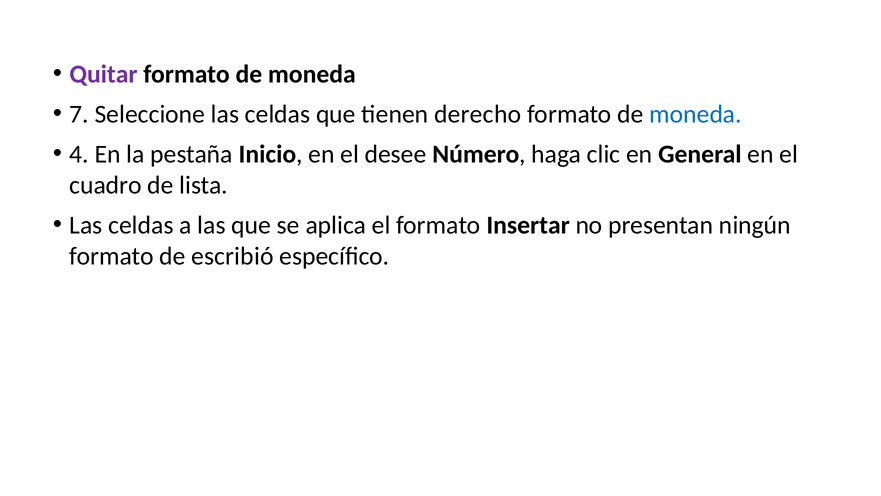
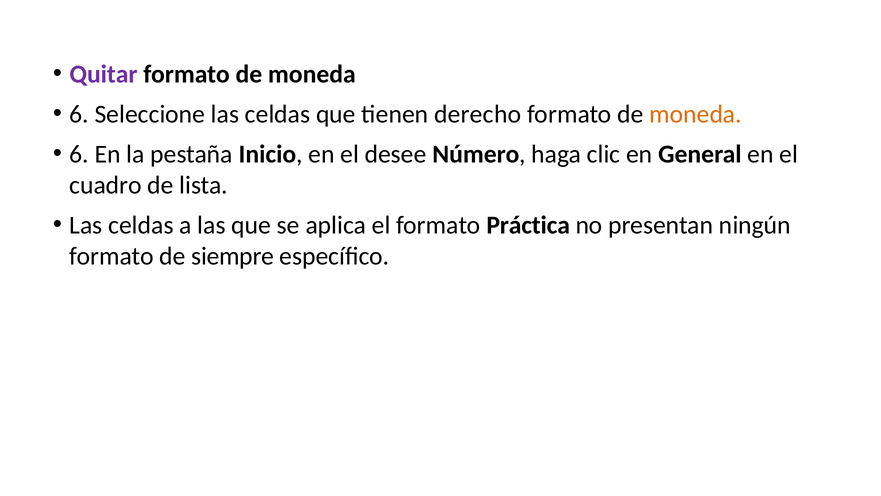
7 at (79, 114): 7 -> 6
moneda at (696, 114) colour: blue -> orange
4 at (79, 154): 4 -> 6
Insertar: Insertar -> Práctica
escribió: escribió -> siempre
